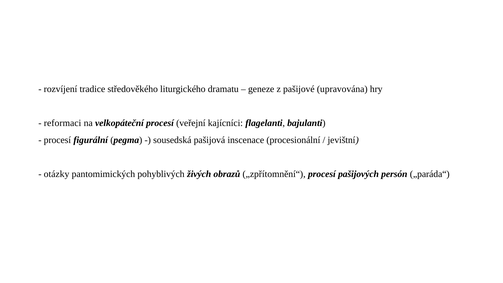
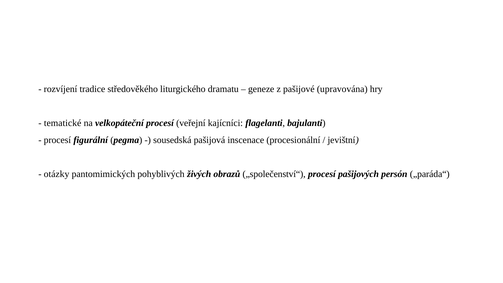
reformaci: reformaci -> tematické
„zpřítomnění“: „zpřítomnění“ -> „společenství“
